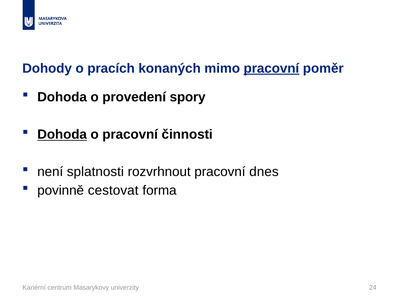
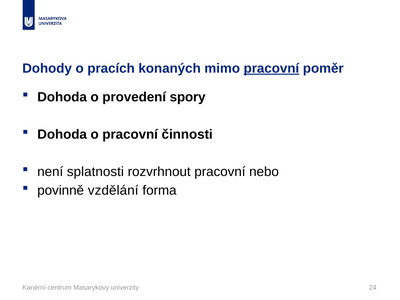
Dohoda at (62, 135) underline: present -> none
dnes: dnes -> nebo
cestovat: cestovat -> vzdělání
